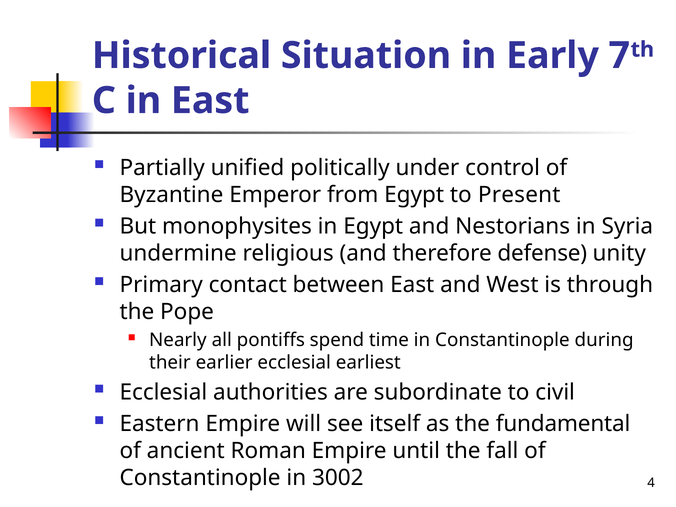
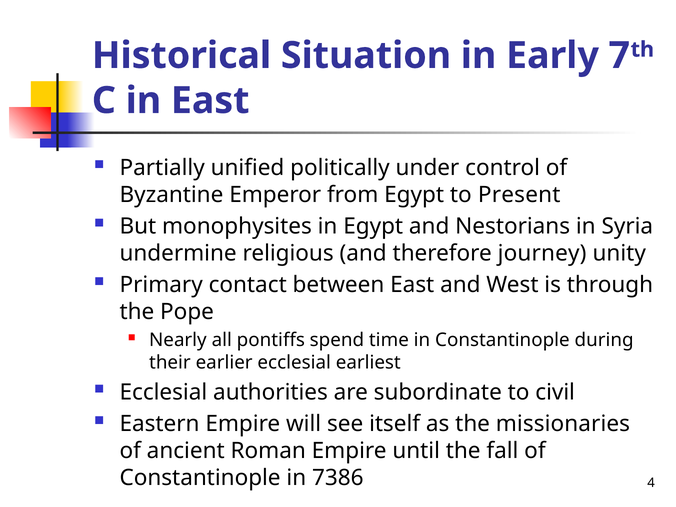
defense: defense -> journey
fundamental: fundamental -> missionaries
3002: 3002 -> 7386
